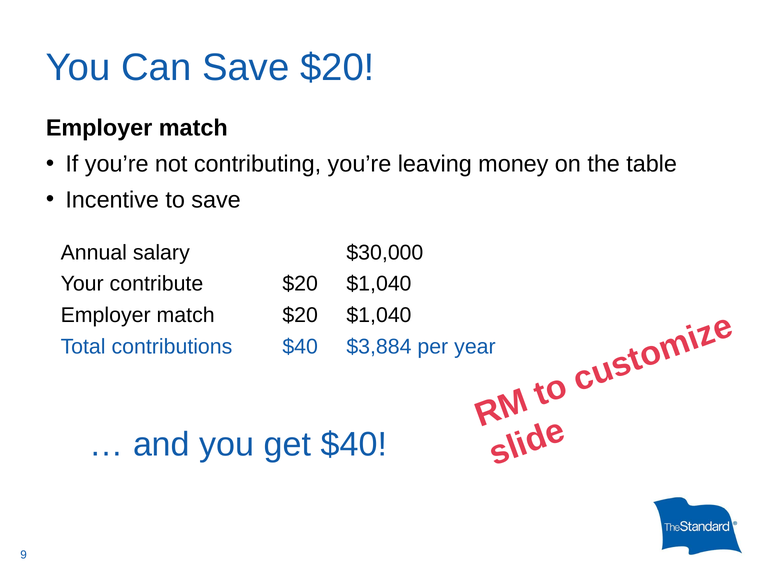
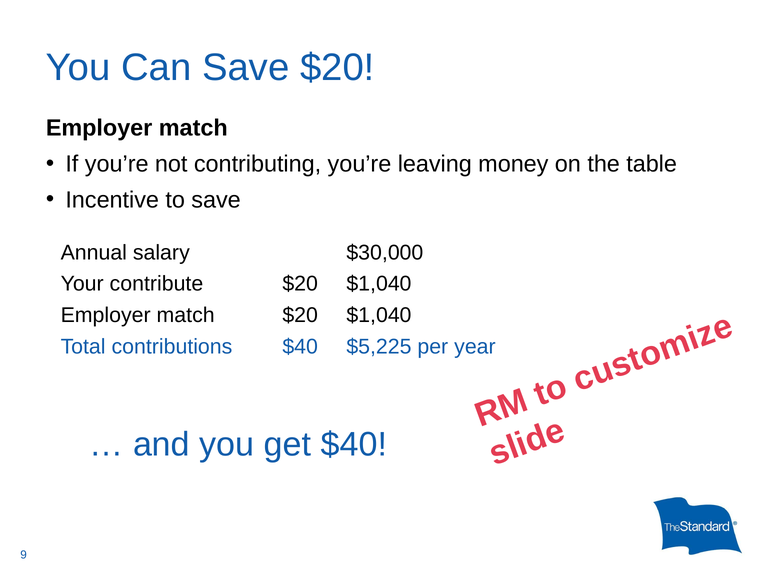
$3,884: $3,884 -> $5,225
